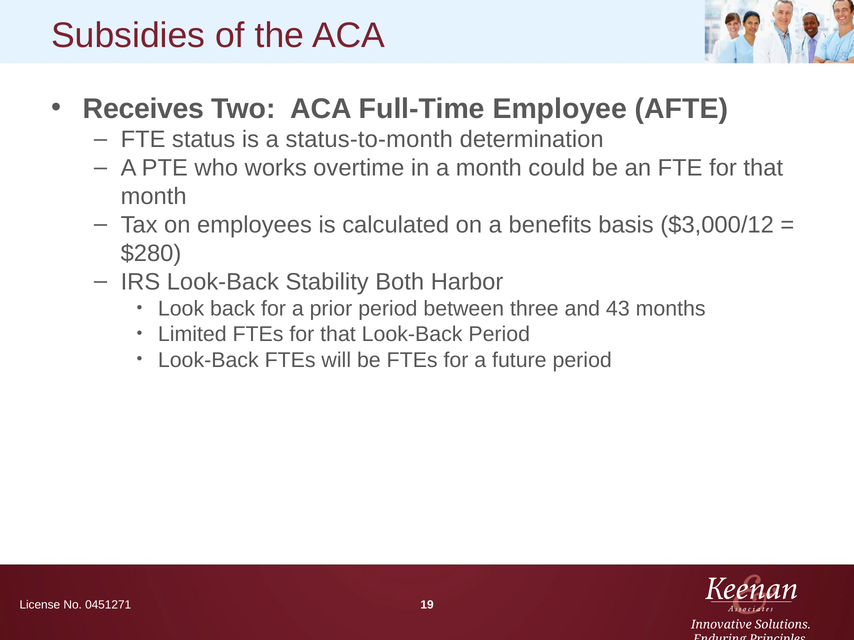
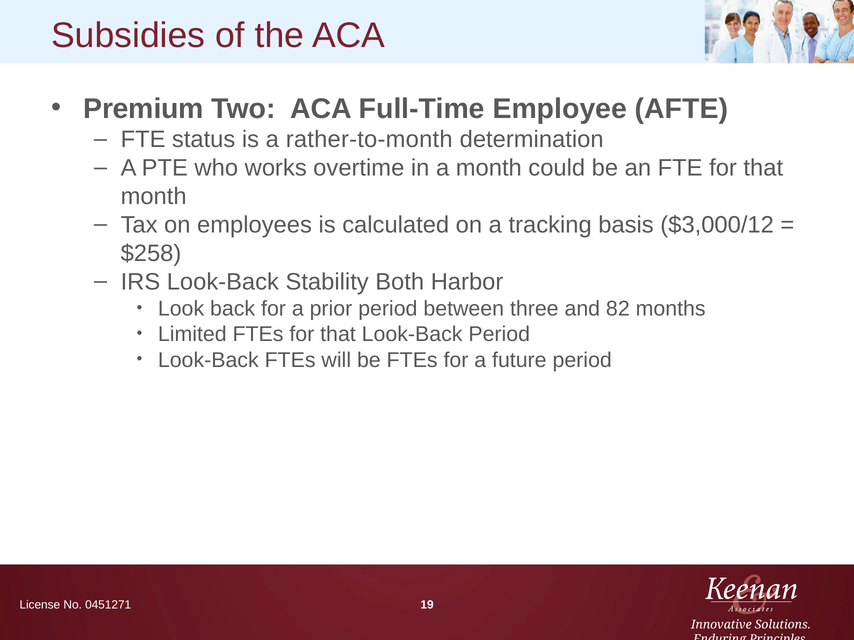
Receives: Receives -> Premium
status-to-month: status-to-month -> rather-to-month
benefits: benefits -> tracking
$280: $280 -> $258
43: 43 -> 82
